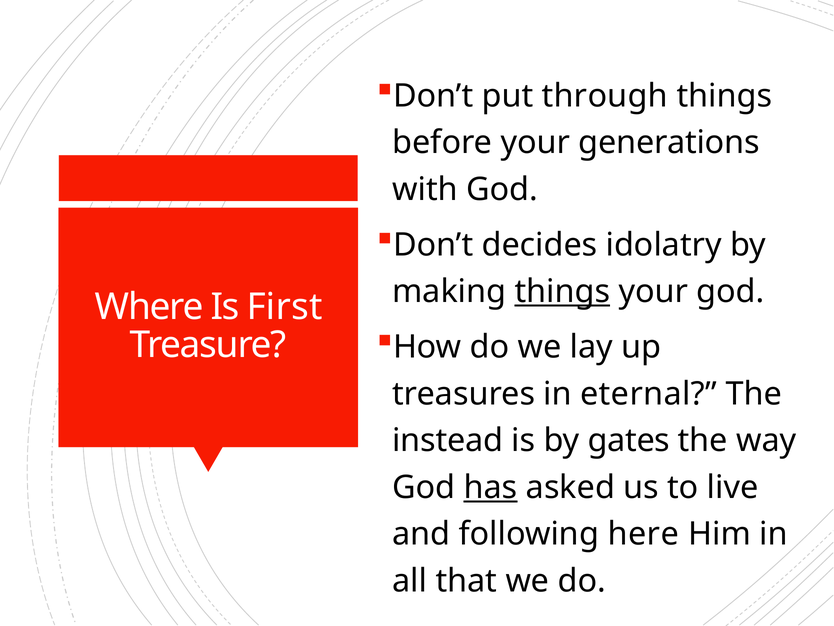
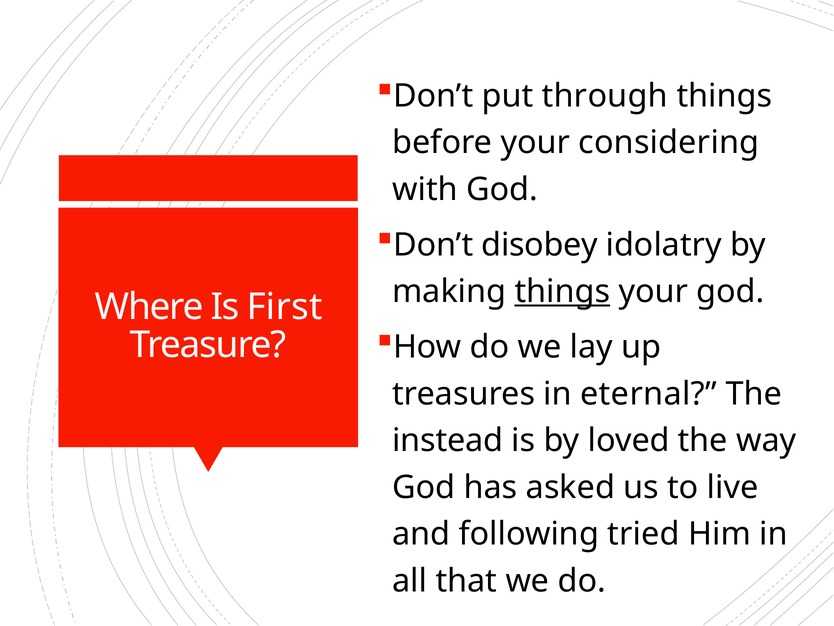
generations: generations -> considering
decides: decides -> disobey
gates: gates -> loved
has underline: present -> none
here: here -> tried
